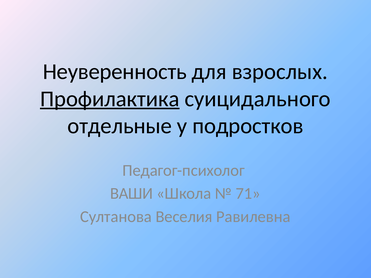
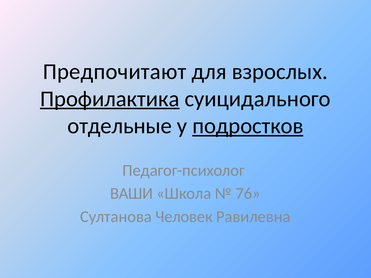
Неуверенность: Неуверенность -> Предпочитают
подростков underline: none -> present
71: 71 -> 76
Веселия: Веселия -> Человек
